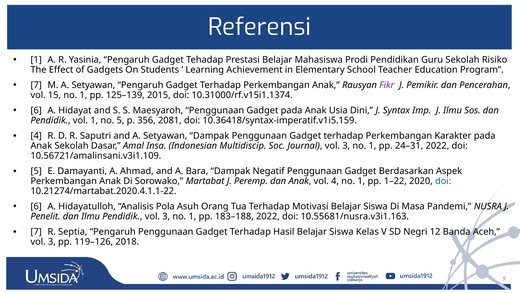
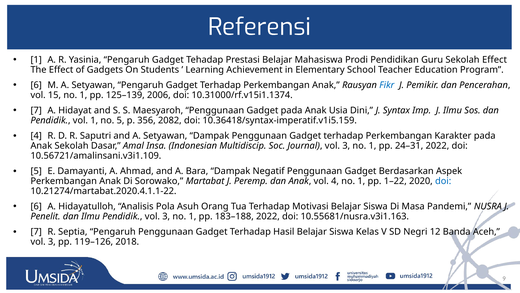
Sekolah Risiko: Risiko -> Effect
7 at (36, 85): 7 -> 6
Fikr colour: purple -> blue
2015: 2015 -> 2006
6 at (36, 110): 6 -> 7
2081: 2081 -> 2082
